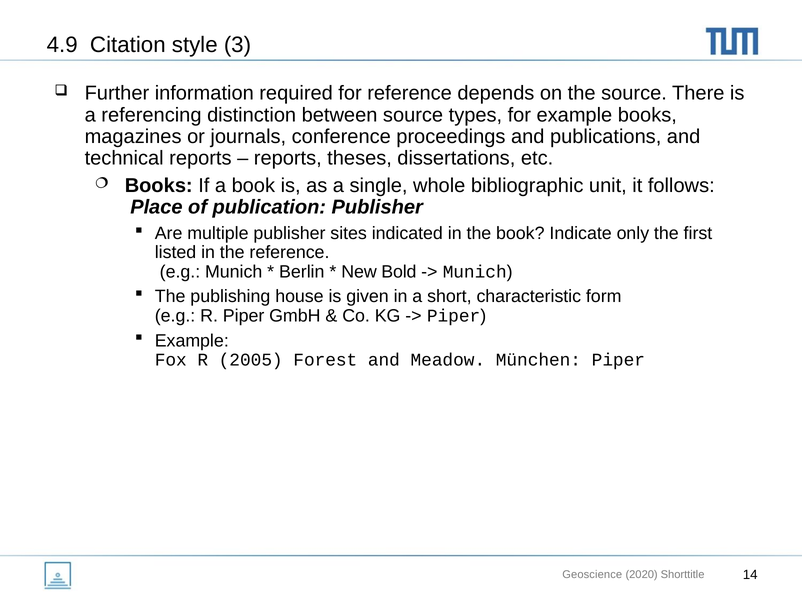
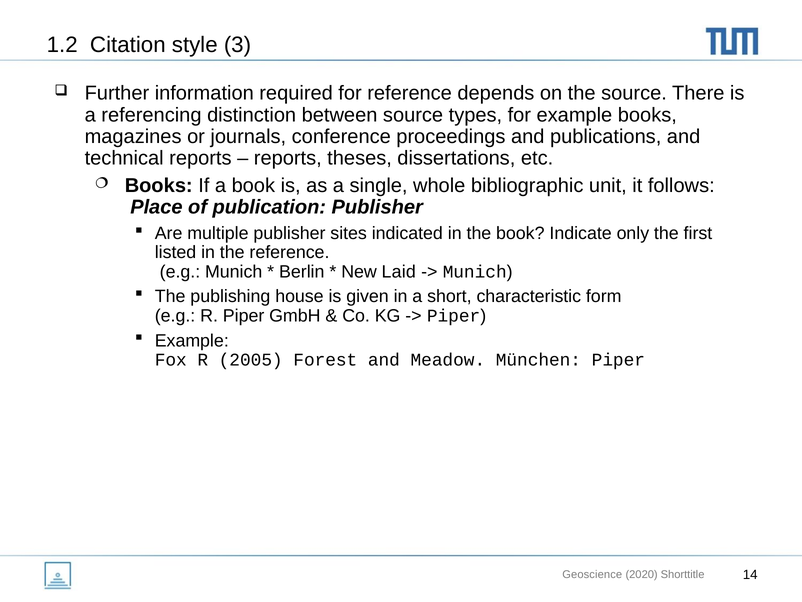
4.9: 4.9 -> 1.2
Bold: Bold -> Laid
